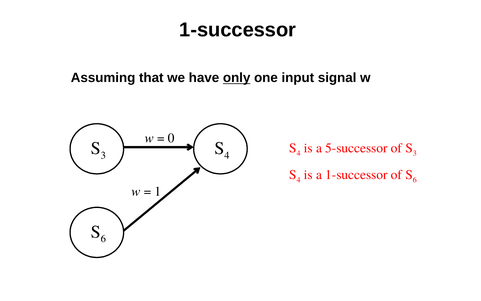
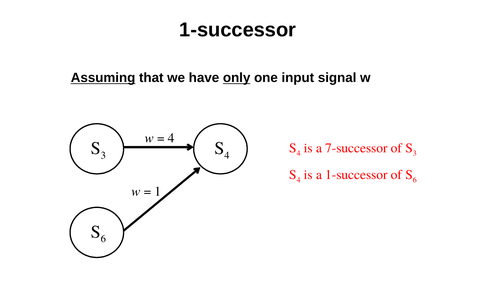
Assuming underline: none -> present
0 at (171, 138): 0 -> 4
5-successor: 5-successor -> 7-successor
